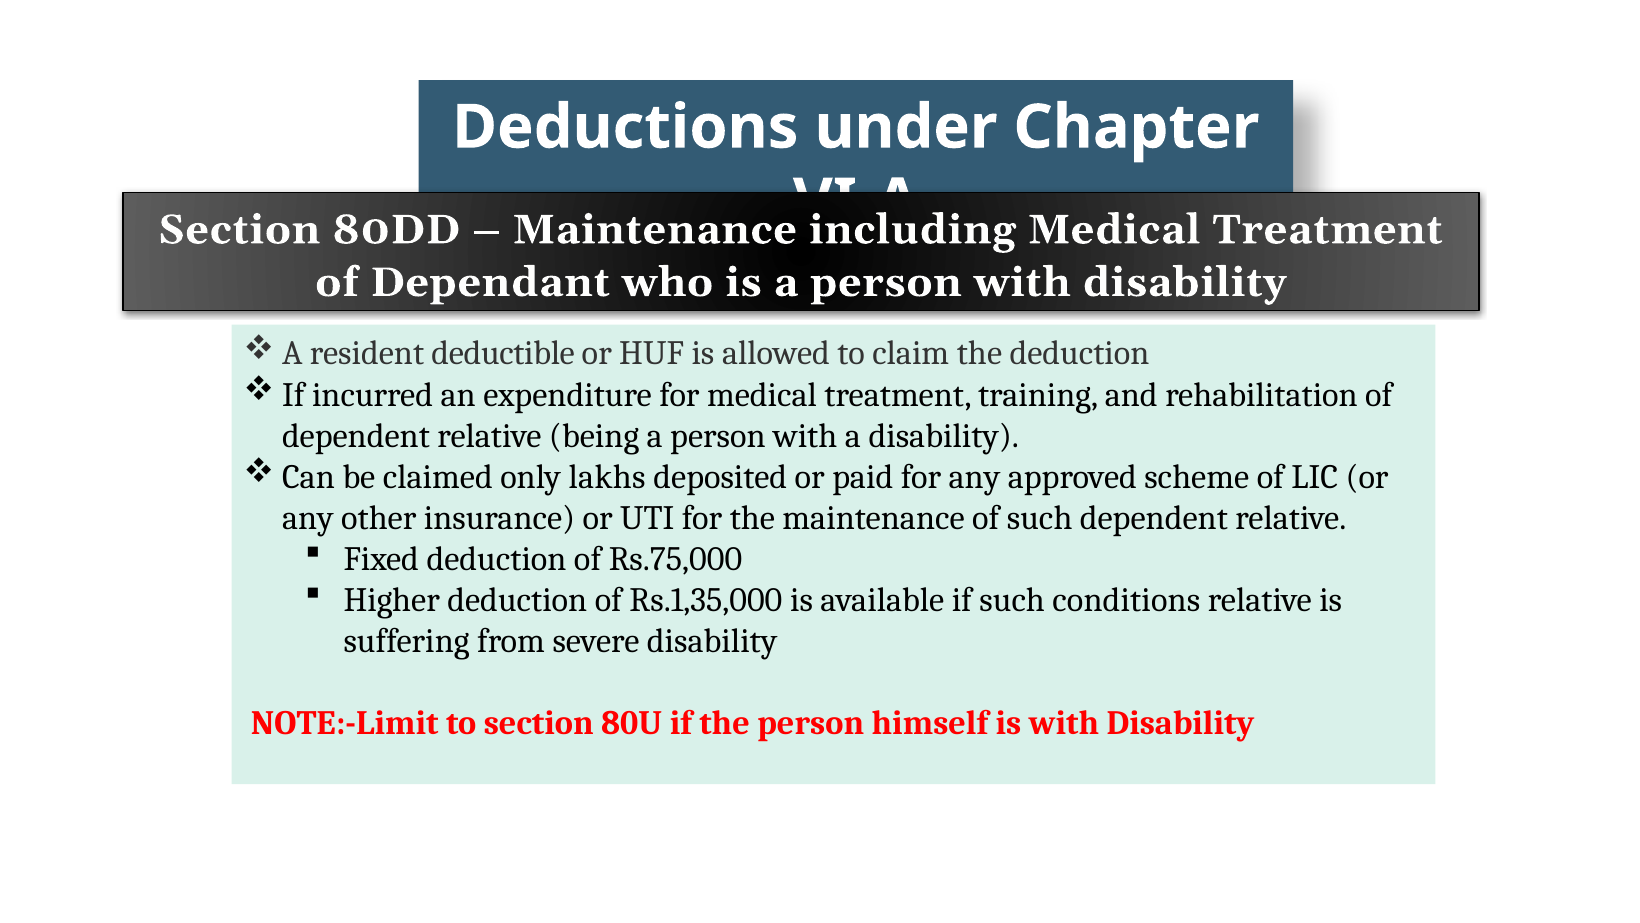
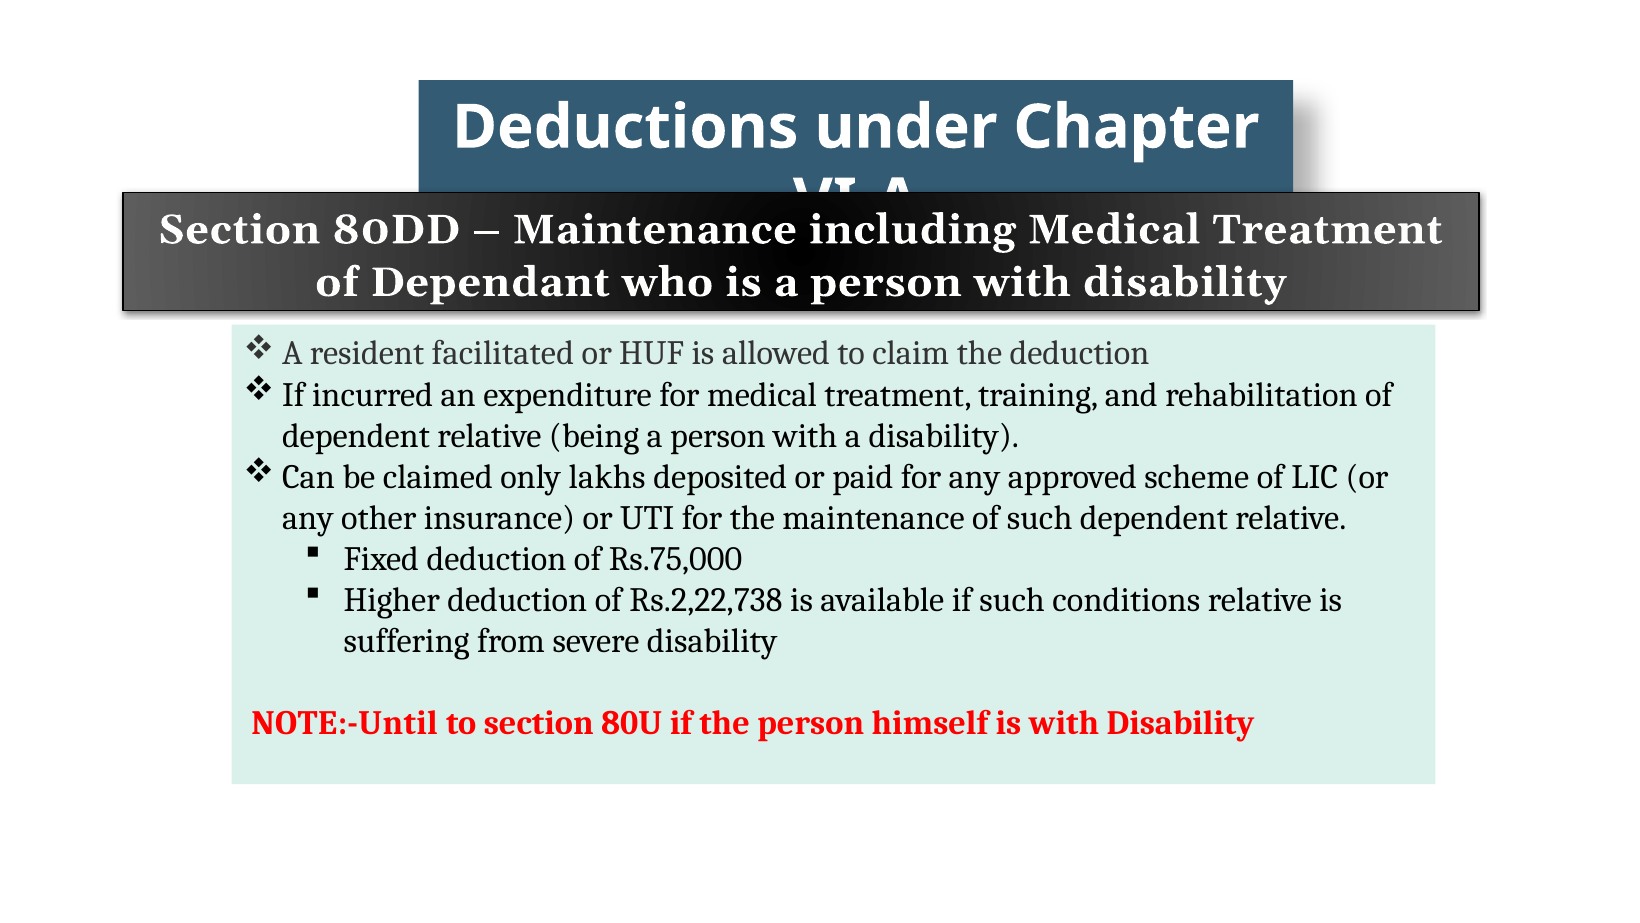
deductible: deductible -> facilitated
Rs.1,35,000: Rs.1,35,000 -> Rs.2,22,738
NOTE:-Limit: NOTE:-Limit -> NOTE:-Until
